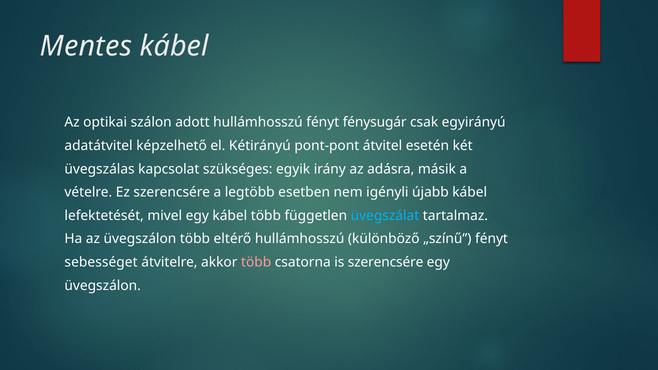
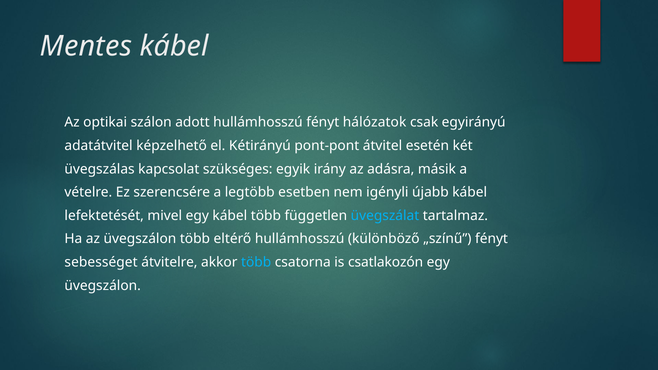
fénysugár: fénysugár -> hálózatok
több at (256, 262) colour: pink -> light blue
is szerencsére: szerencsére -> csatlakozón
